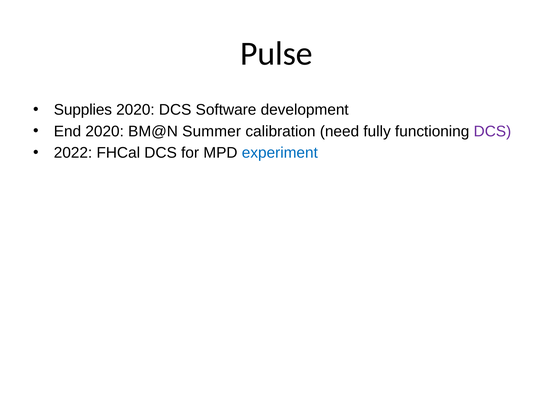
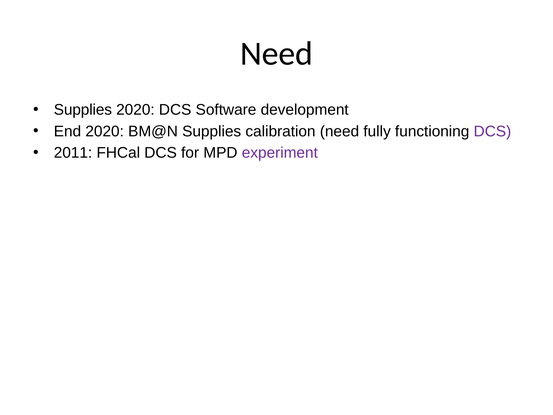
Pulse at (276, 54): Pulse -> Need
BM@N Summer: Summer -> Supplies
2022: 2022 -> 2011
experiment colour: blue -> purple
